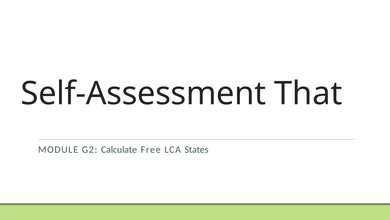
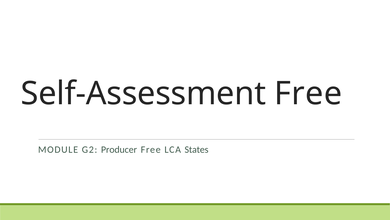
Self-Assessment That: That -> Free
Calculate: Calculate -> Producer
